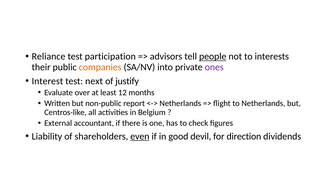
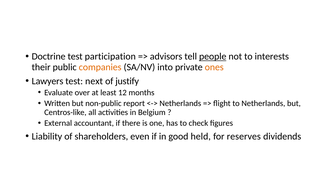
Reliance: Reliance -> Doctrine
ones colour: purple -> orange
Interest: Interest -> Lawyers
even underline: present -> none
devil: devil -> held
direction: direction -> reserves
